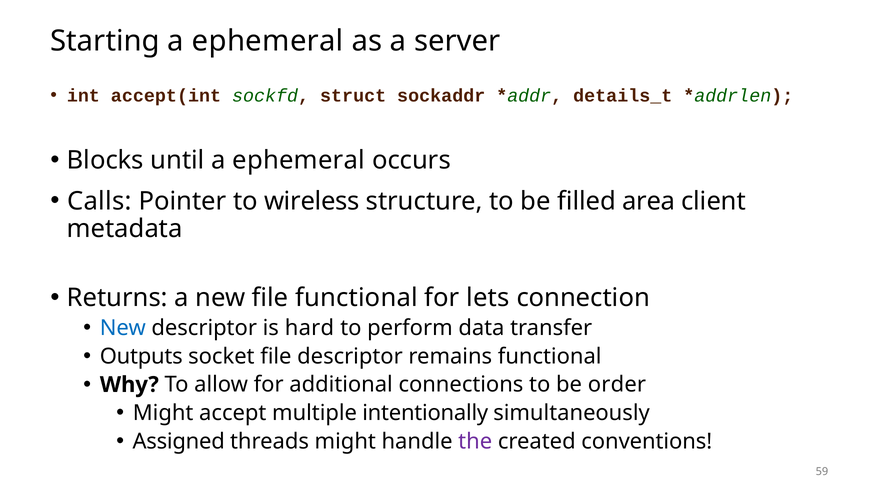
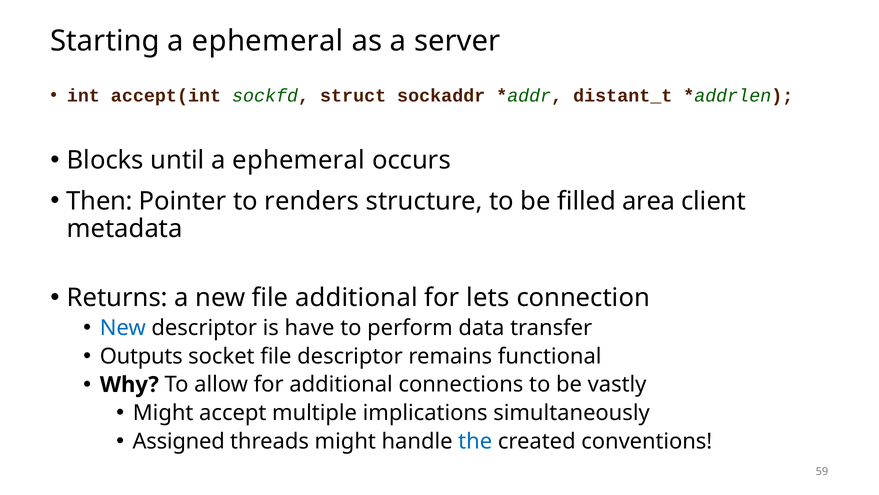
details_t: details_t -> distant_t
Calls: Calls -> Then
wireless: wireless -> renders
file functional: functional -> additional
hard: hard -> have
order: order -> vastly
intentionally: intentionally -> implications
the colour: purple -> blue
